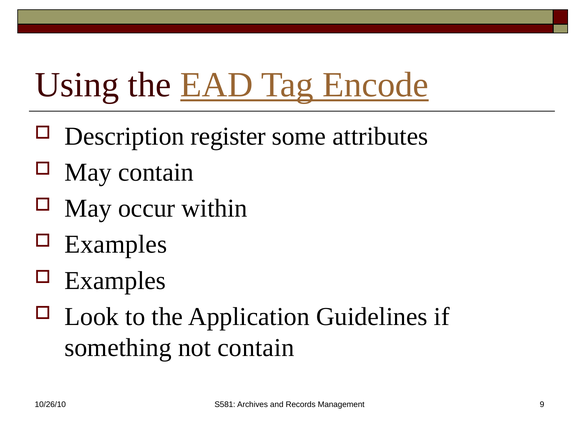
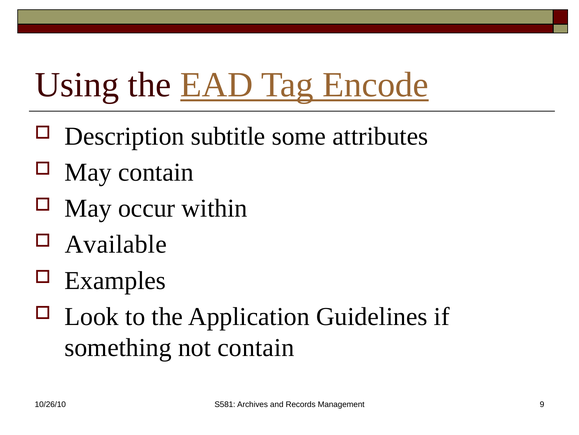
register: register -> subtitle
Examples at (116, 244): Examples -> Available
